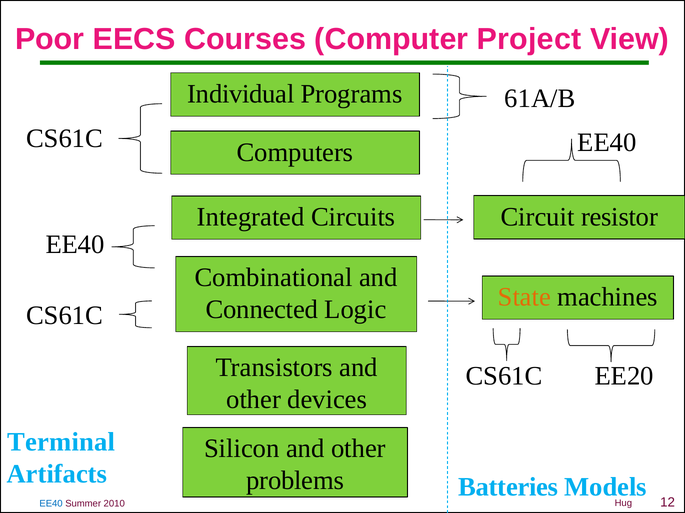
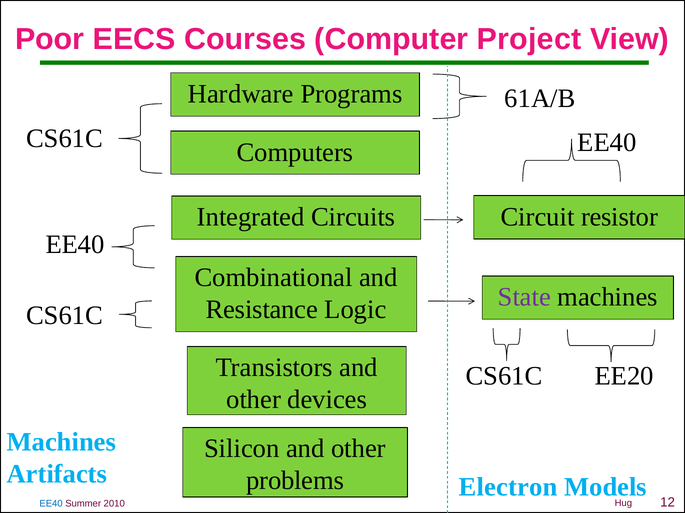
Individual: Individual -> Hardware
State colour: orange -> purple
Connected: Connected -> Resistance
Terminal at (61, 442): Terminal -> Machines
Batteries: Batteries -> Electron
